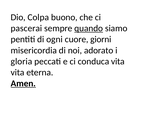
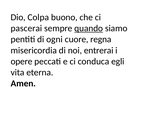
giorni: giorni -> regna
adorato: adorato -> entrerai
gloria: gloria -> opere
conduca vita: vita -> egli
Amen underline: present -> none
